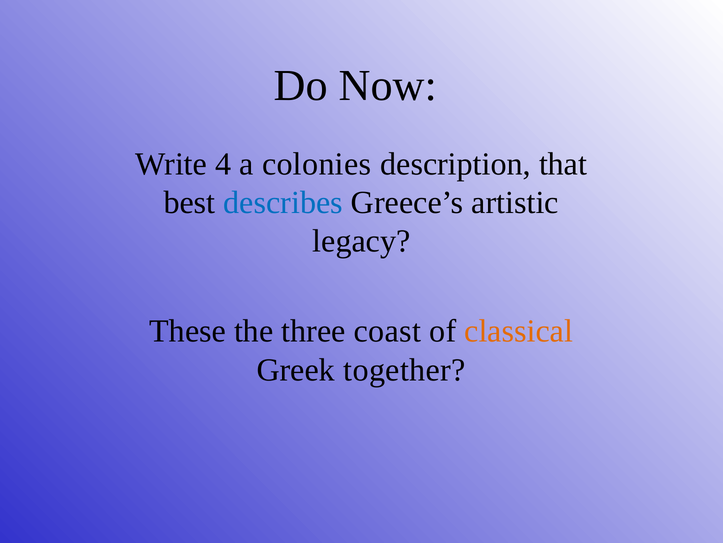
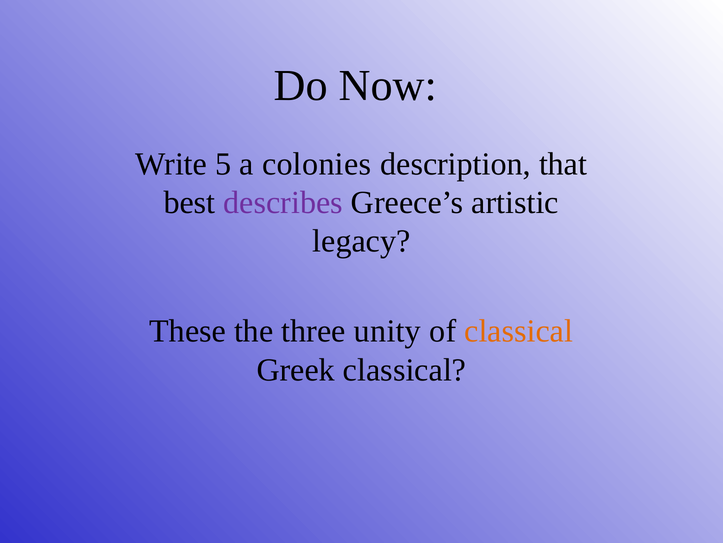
4: 4 -> 5
describes colour: blue -> purple
coast: coast -> unity
Greek together: together -> classical
